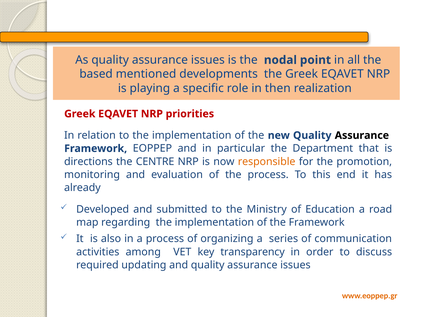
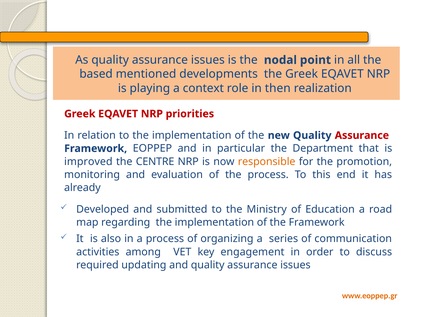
specific: specific -> context
Assurance at (362, 136) colour: black -> red
directions: directions -> improved
transparency: transparency -> engagement
